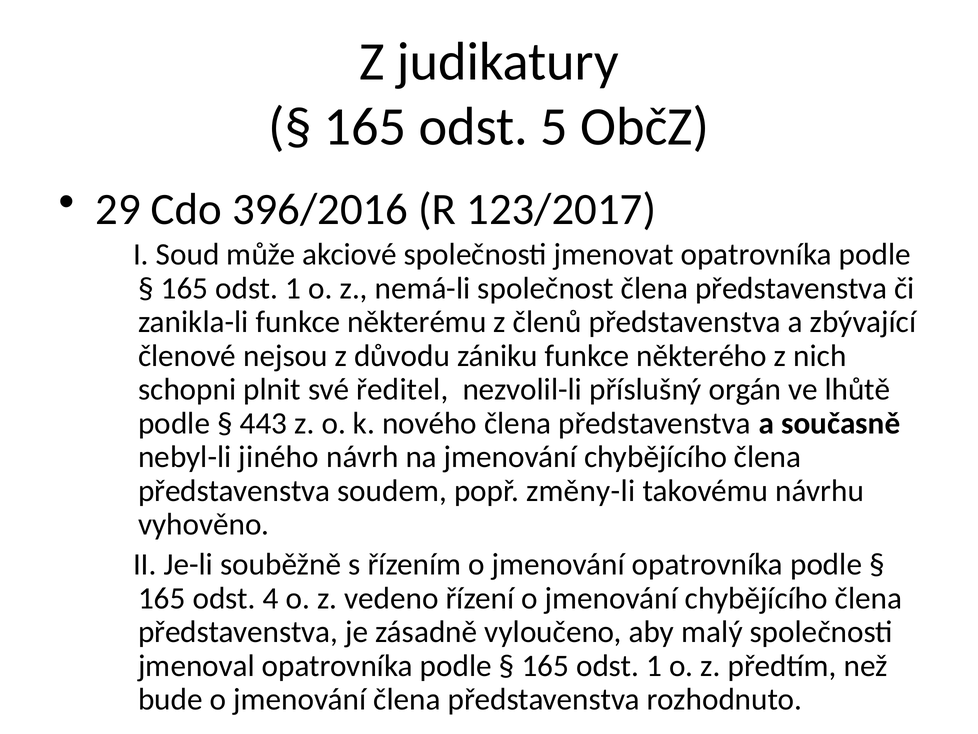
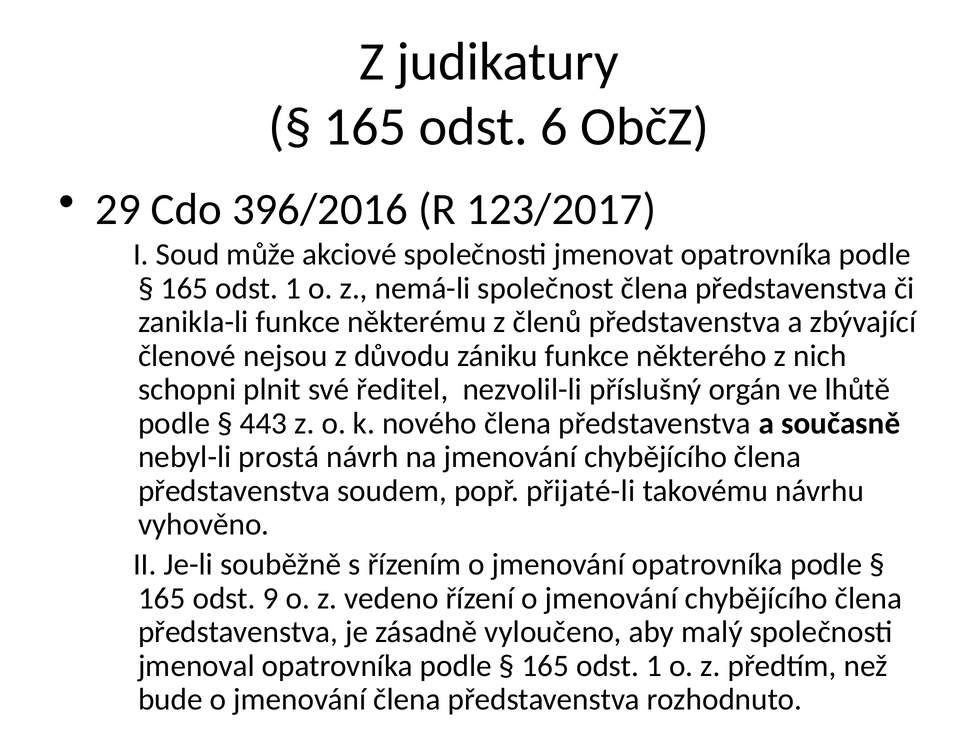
5: 5 -> 6
jiného: jiného -> prostá
změny-li: změny-li -> přijaté-li
4: 4 -> 9
